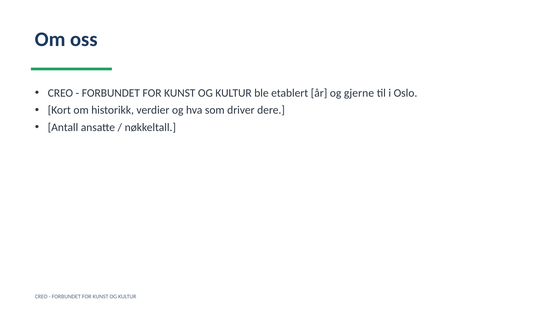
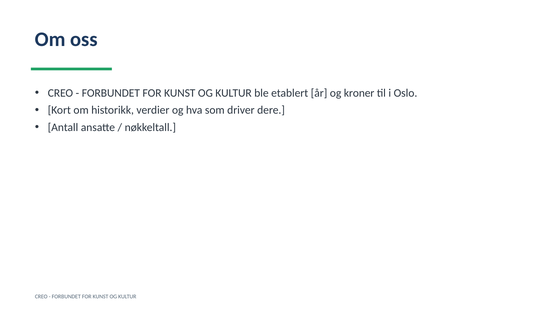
gjerne: gjerne -> kroner
